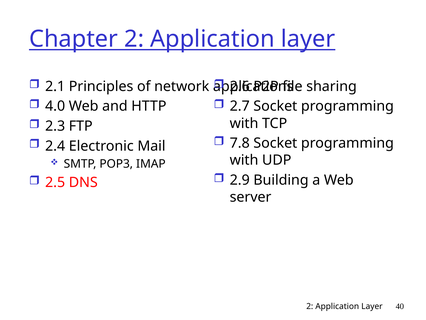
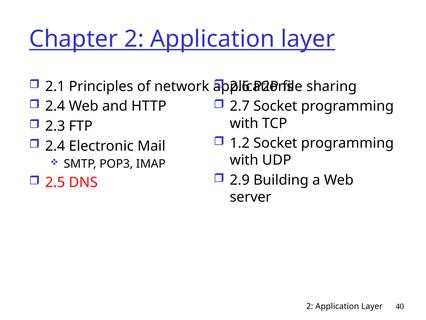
4.0 at (55, 106): 4.0 -> 2.4
7.8: 7.8 -> 1.2
